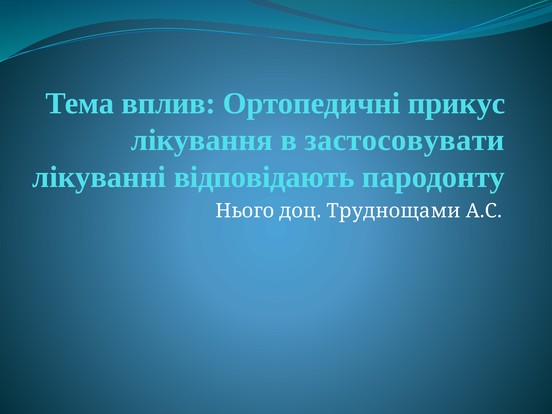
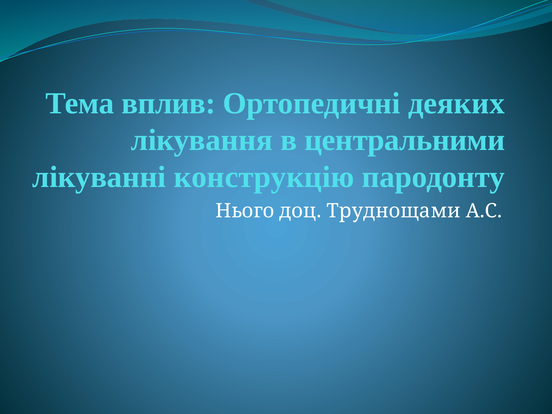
прикус: прикус -> деяких
застосовувати: застосовувати -> центральними
відповідають: відповідають -> конструкцію
